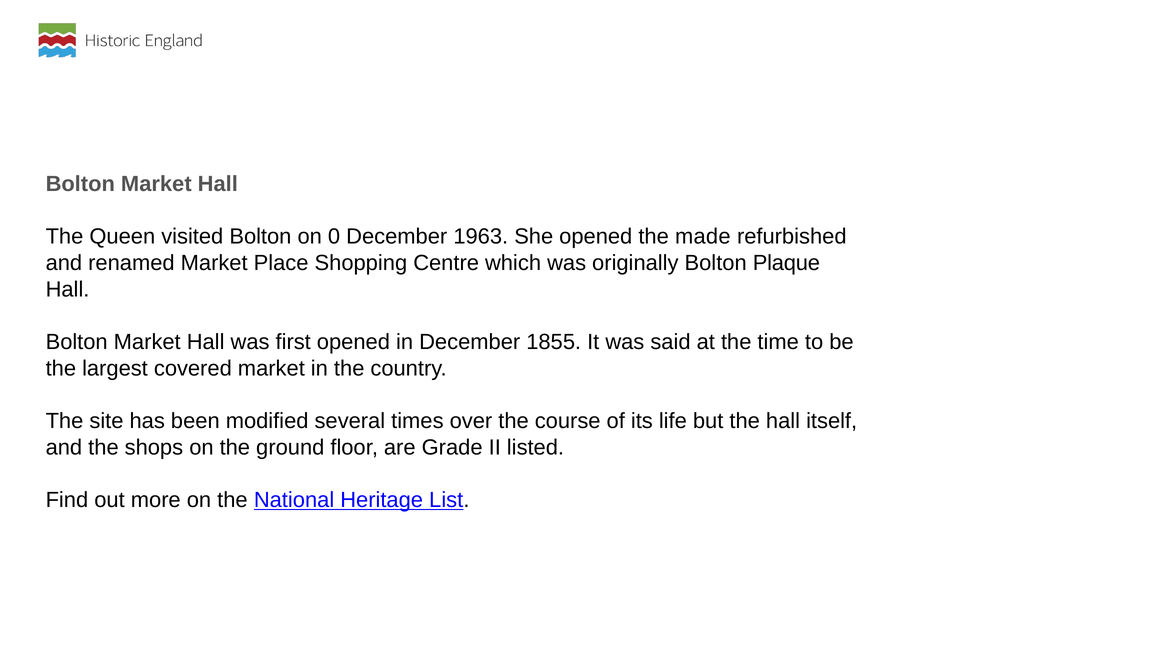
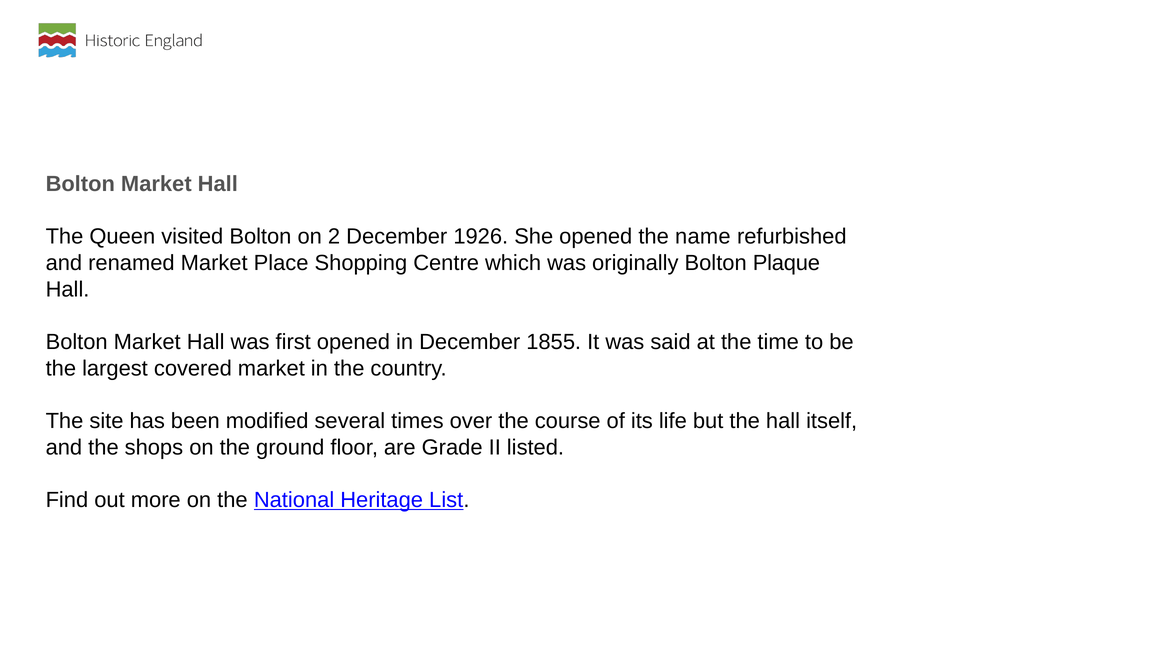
0: 0 -> 2
1963: 1963 -> 1926
made: made -> name
